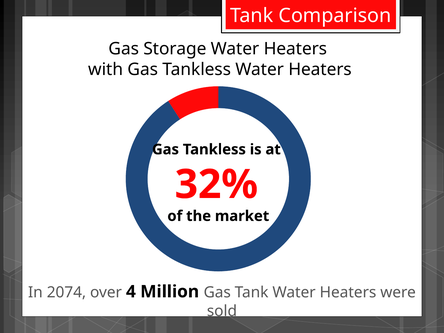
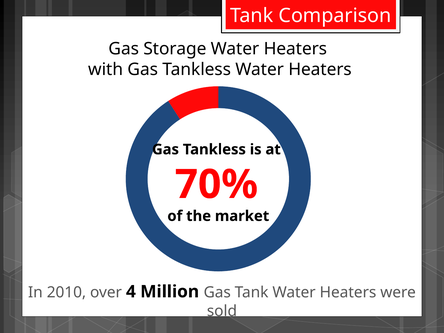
32%: 32% -> 70%
2074: 2074 -> 2010
